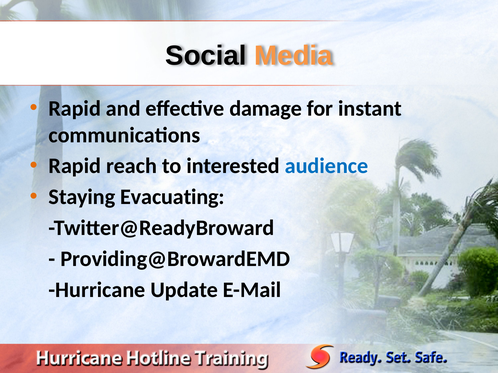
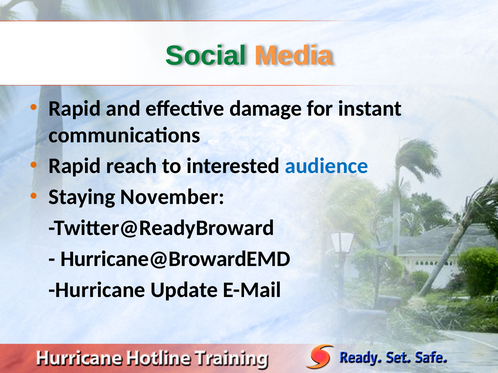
Social colour: black -> green
Evacuating: Evacuating -> November
Providing@BrowardEMD: Providing@BrowardEMD -> Hurricane@BrowardEMD
